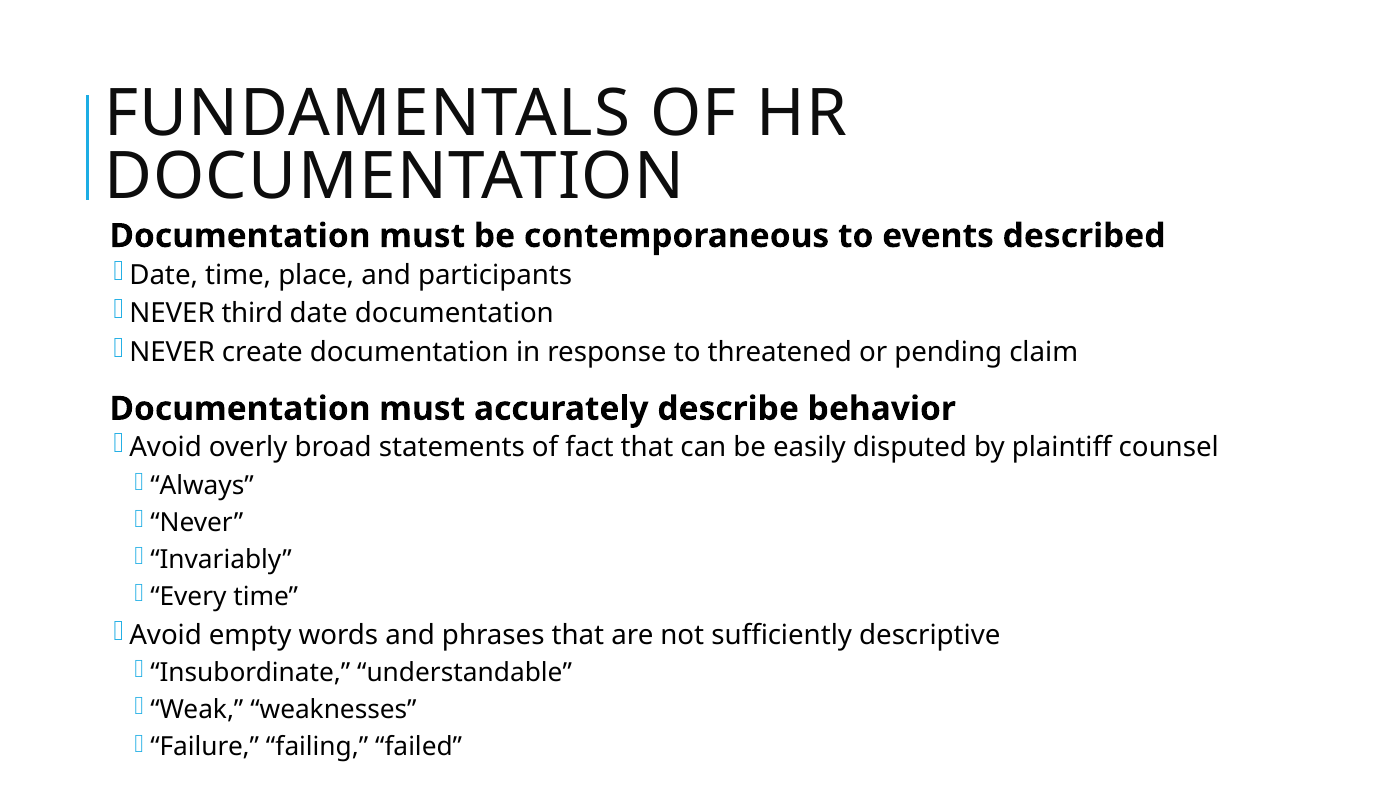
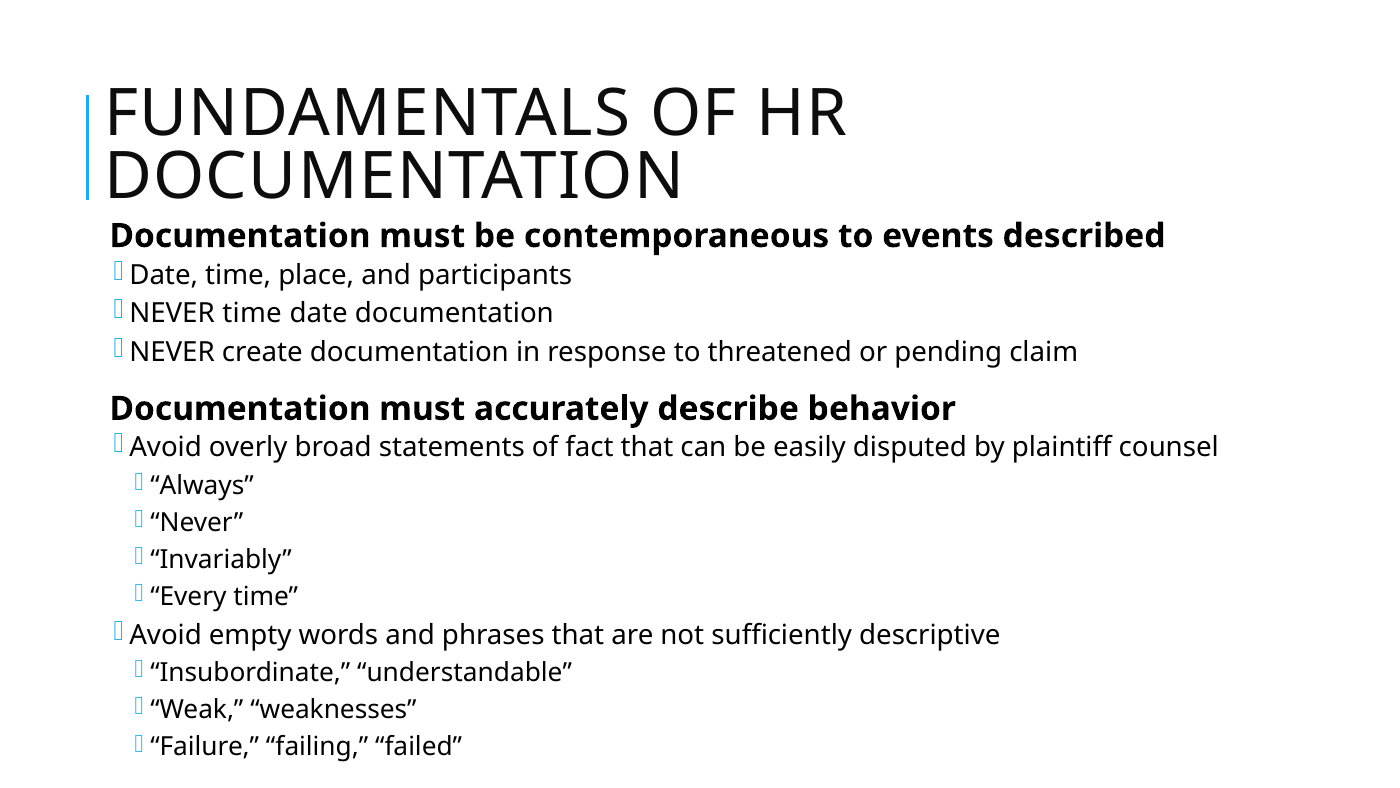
NEVER third: third -> time
